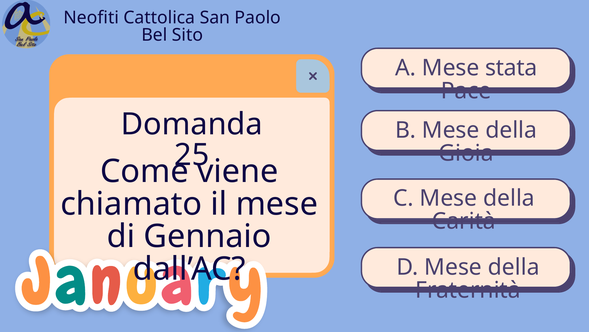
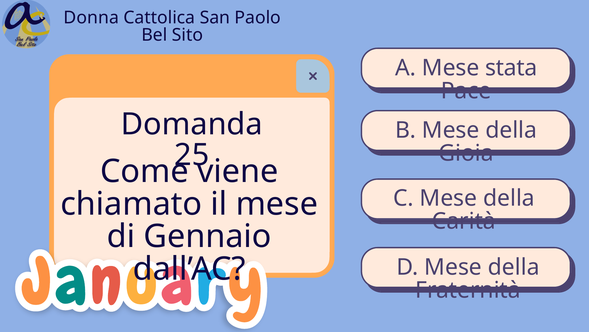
Neofiti: Neofiti -> Donna
